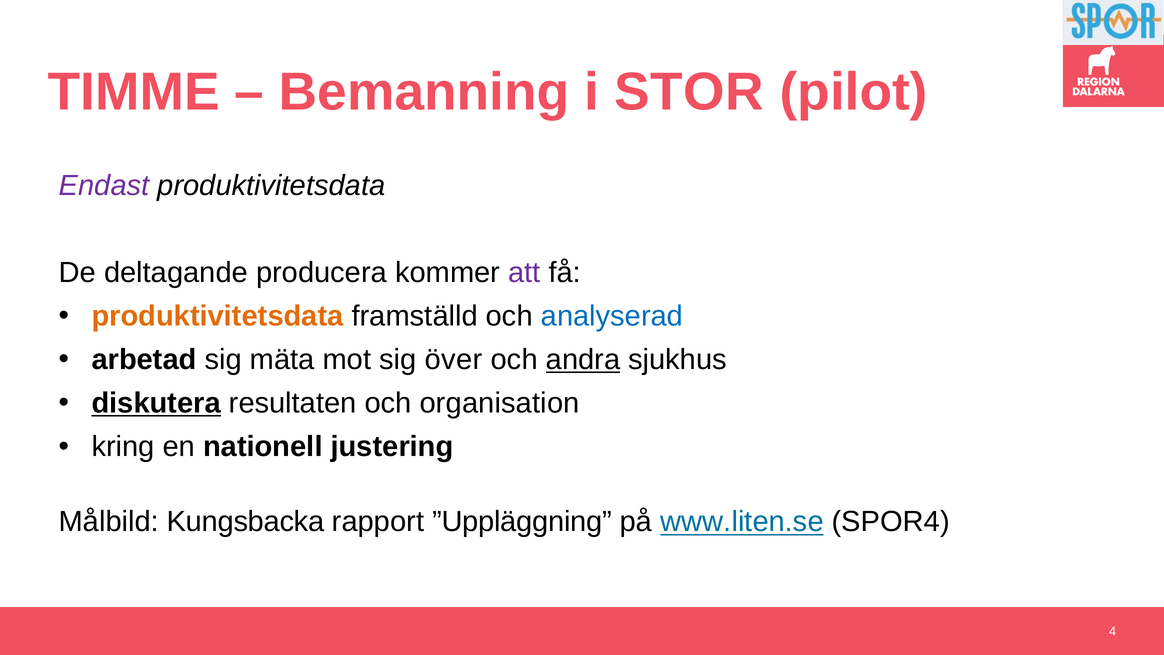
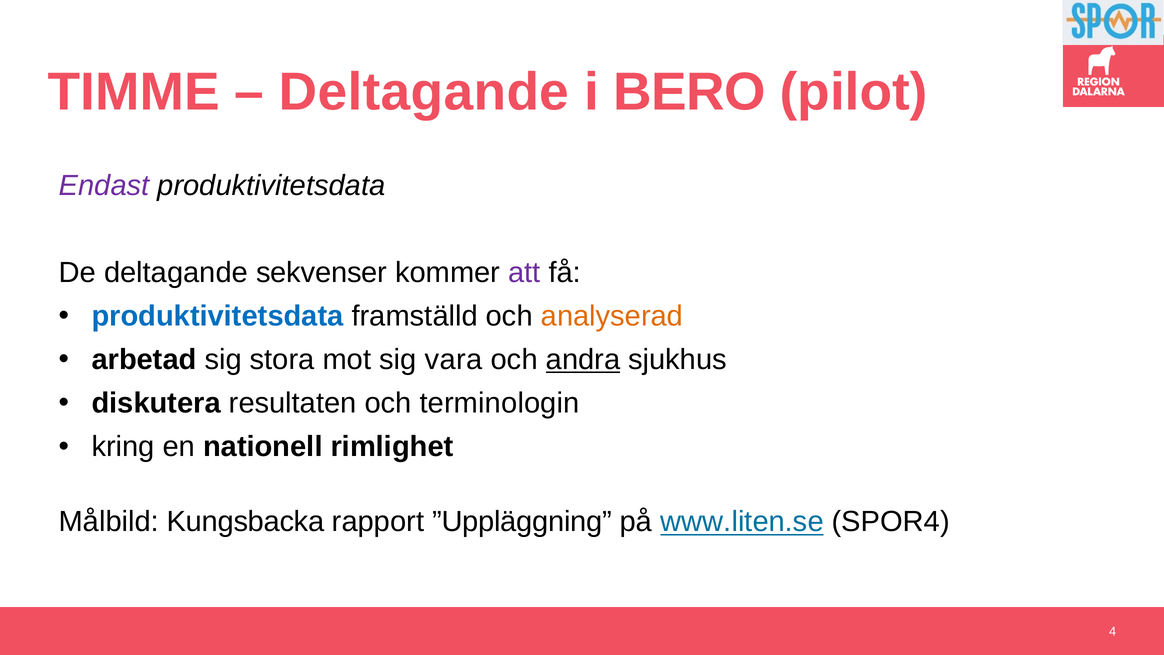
Bemanning at (424, 92): Bemanning -> Deltagande
STOR: STOR -> BERO
producera: producera -> sekvenser
produktivitetsdata at (218, 316) colour: orange -> blue
analyserad colour: blue -> orange
mäta: mäta -> stora
över: över -> vara
diskutera underline: present -> none
organisation: organisation -> terminologin
justering: justering -> rimlighet
